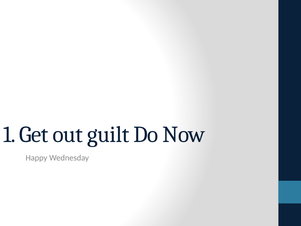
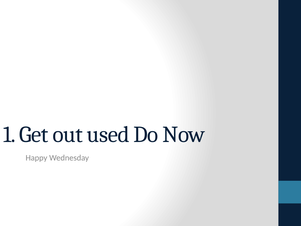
guilt: guilt -> used
